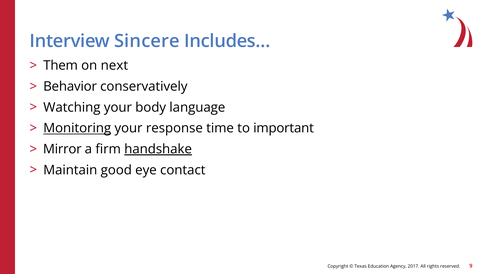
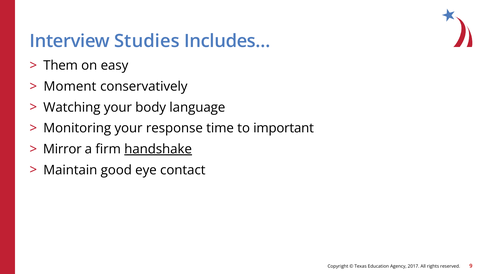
Sincere: Sincere -> Studies
next: next -> easy
Behavior: Behavior -> Moment
Monitoring underline: present -> none
